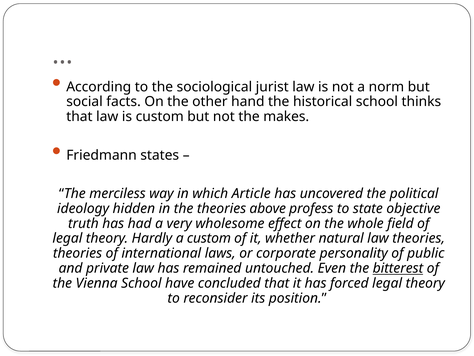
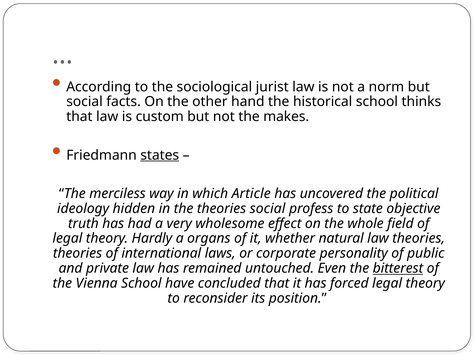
states underline: none -> present
theories above: above -> social
a custom: custom -> organs
